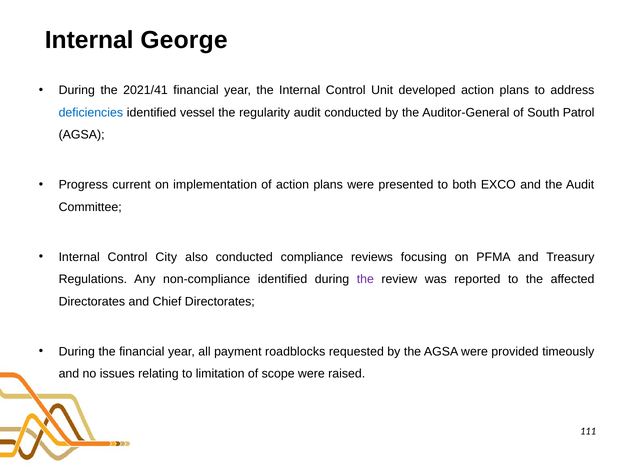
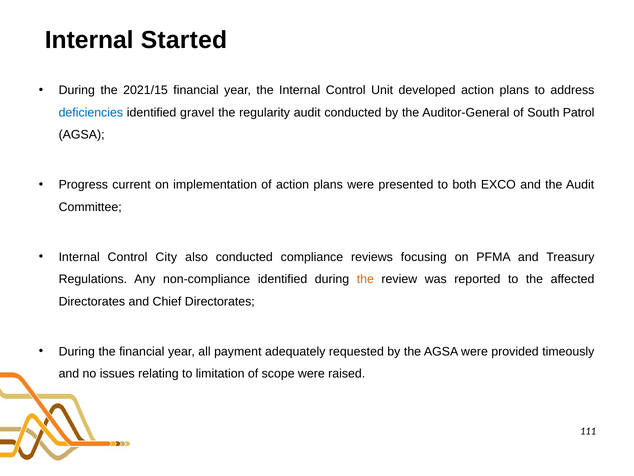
George: George -> Started
2021/41: 2021/41 -> 2021/15
vessel: vessel -> gravel
the at (365, 279) colour: purple -> orange
roadblocks: roadblocks -> adequately
